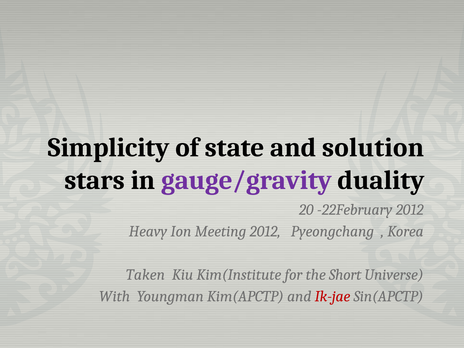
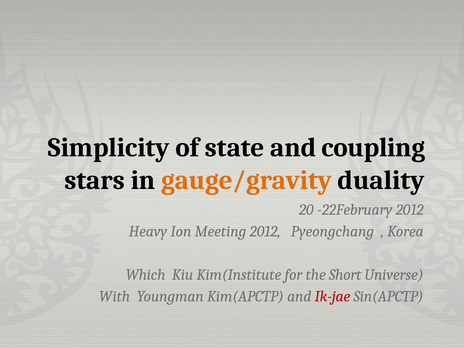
solution: solution -> coupling
gauge/gravity colour: purple -> orange
Taken: Taken -> Which
